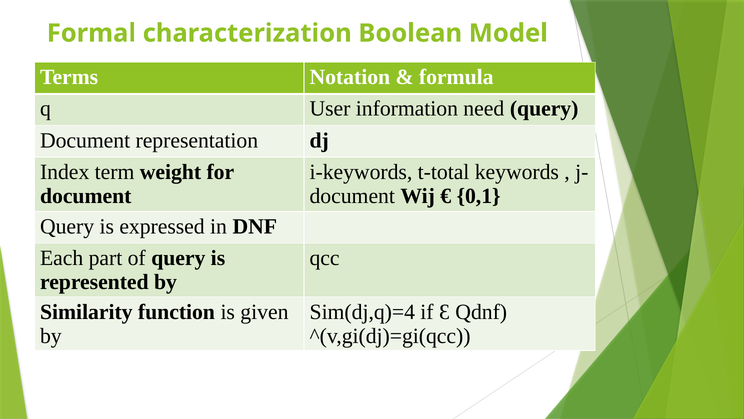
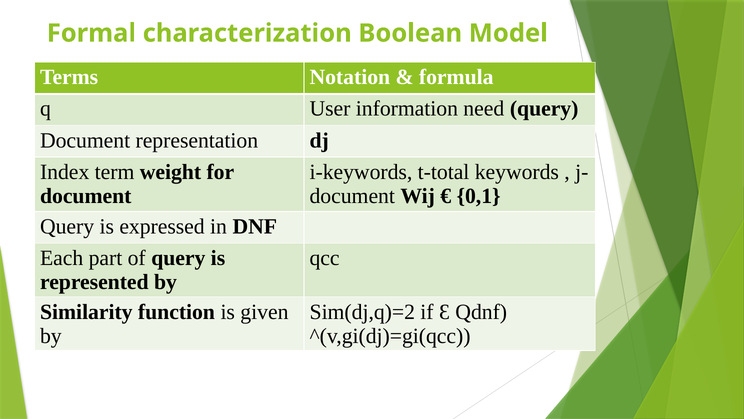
Sim(dj,q)=4: Sim(dj,q)=4 -> Sim(dj,q)=2
